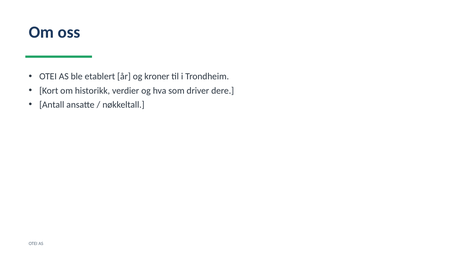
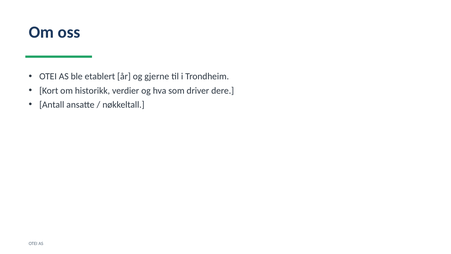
kroner: kroner -> gjerne
